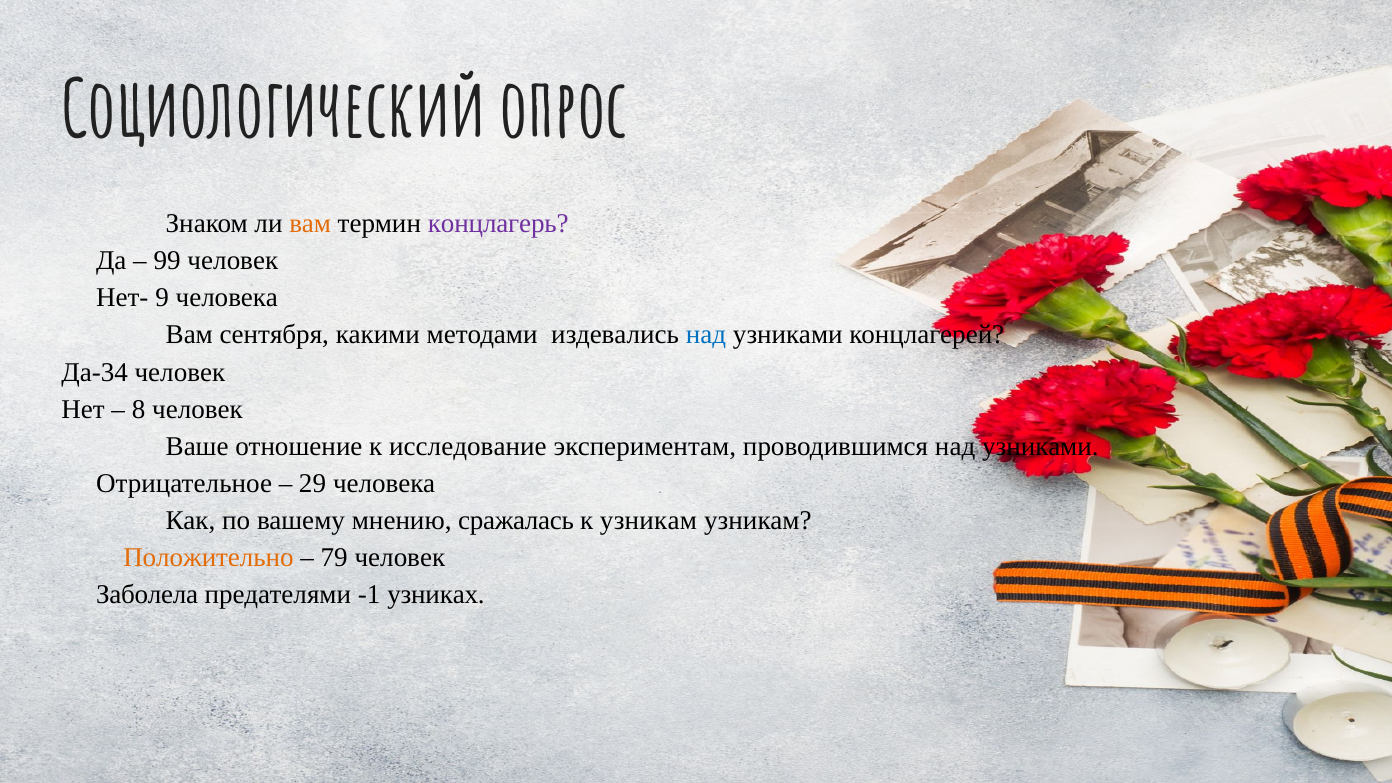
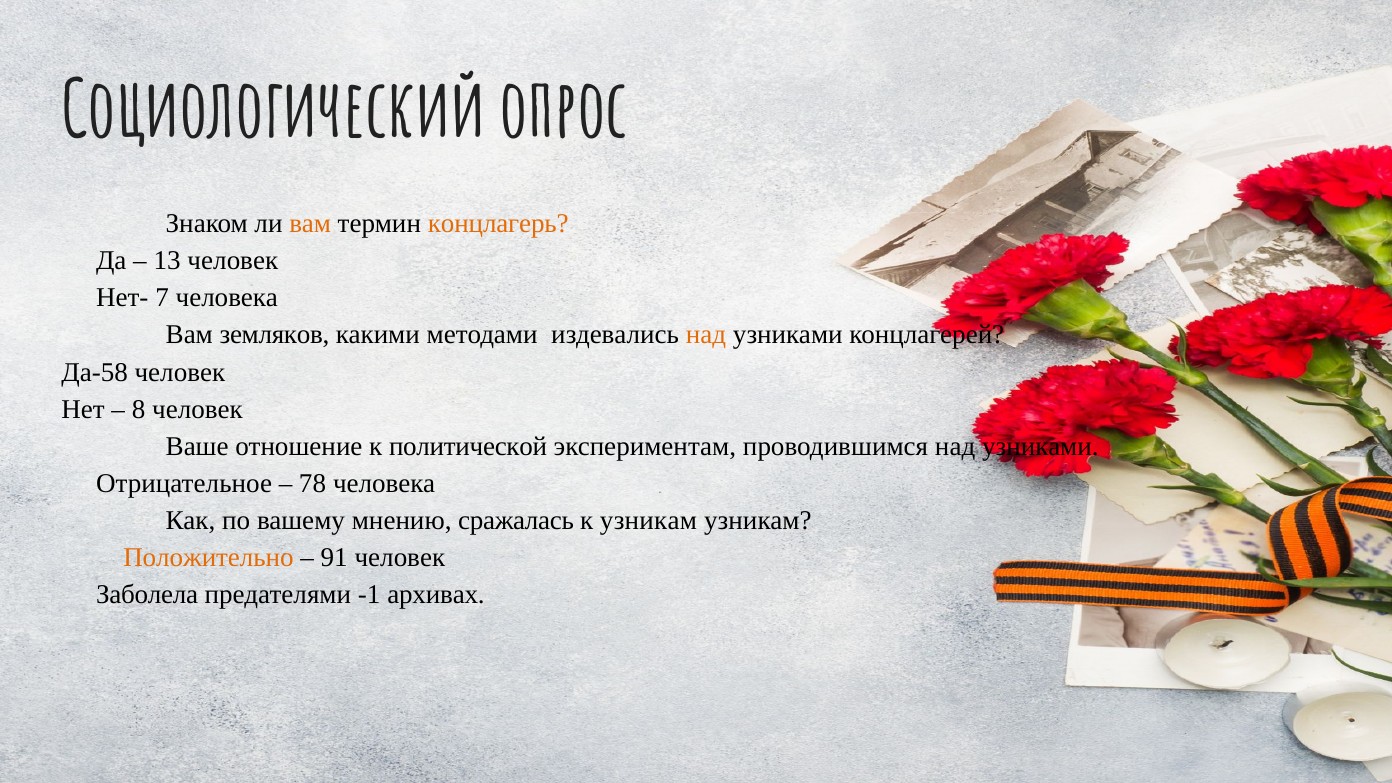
концлагерь colour: purple -> orange
99: 99 -> 13
9: 9 -> 7
сентября: сентября -> земляков
над at (706, 335) colour: blue -> orange
Да-34: Да-34 -> Да-58
исследование: исследование -> политической
29: 29 -> 78
79: 79 -> 91
узниках: узниках -> архивах
